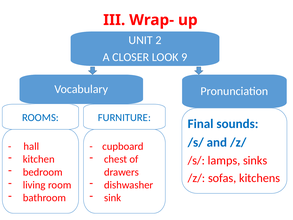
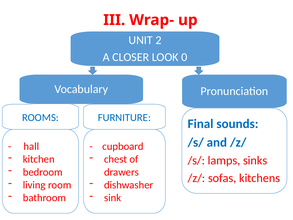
9: 9 -> 0
